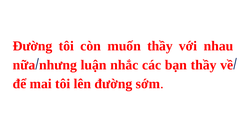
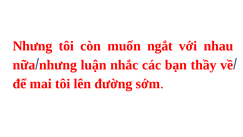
Đường at (32, 46): Đường -> Nhưng
muốn thầy: thầy -> ngắt
